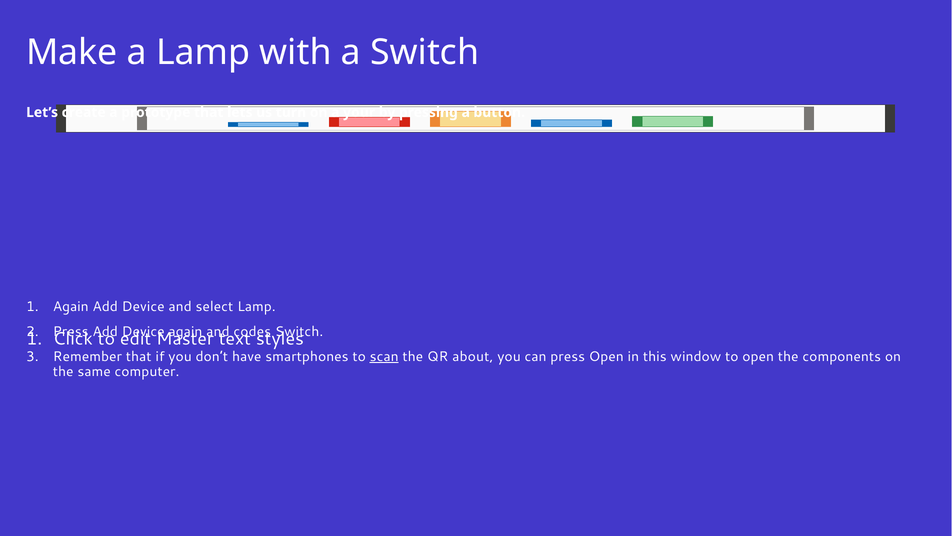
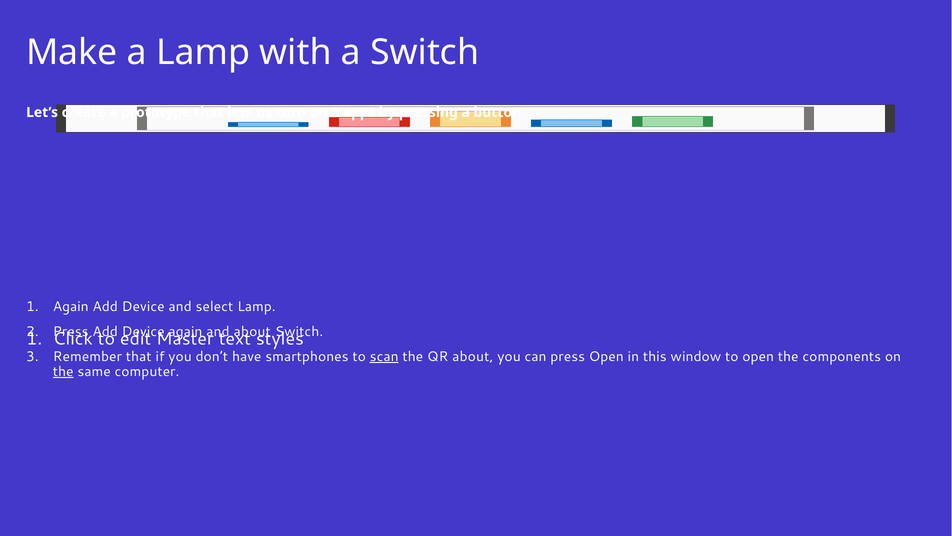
your: your -> apps
and codes: codes -> about
the at (63, 371) underline: none -> present
